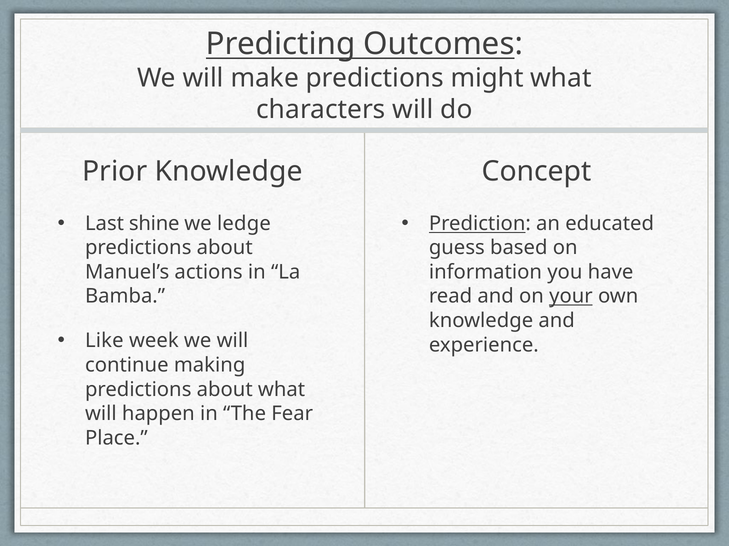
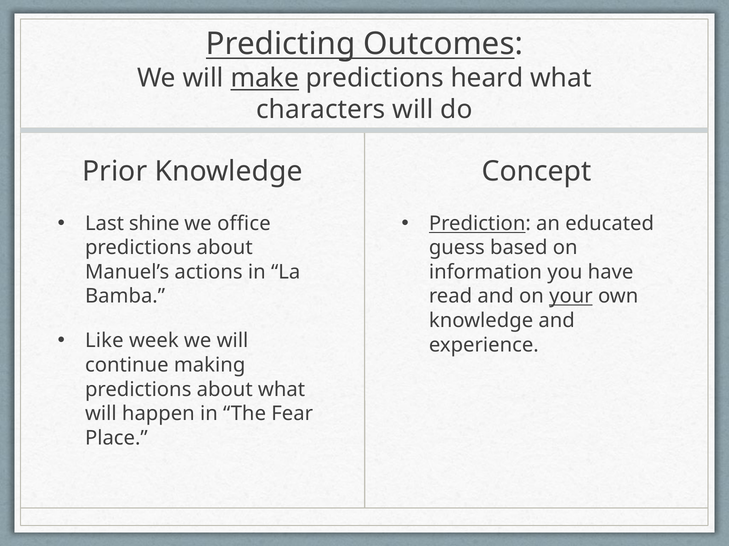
make underline: none -> present
might: might -> heard
ledge: ledge -> office
